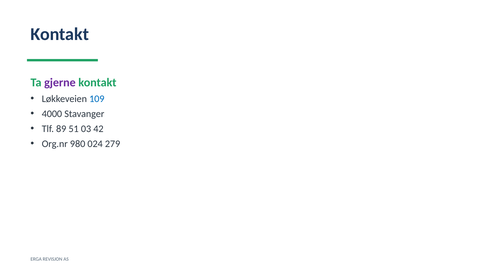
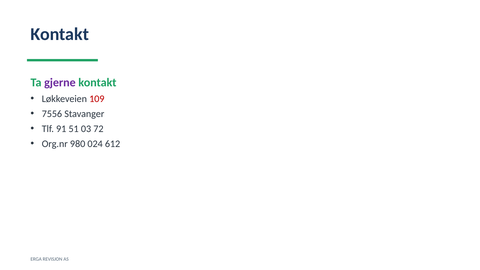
109 colour: blue -> red
4000: 4000 -> 7556
89: 89 -> 91
42: 42 -> 72
279: 279 -> 612
